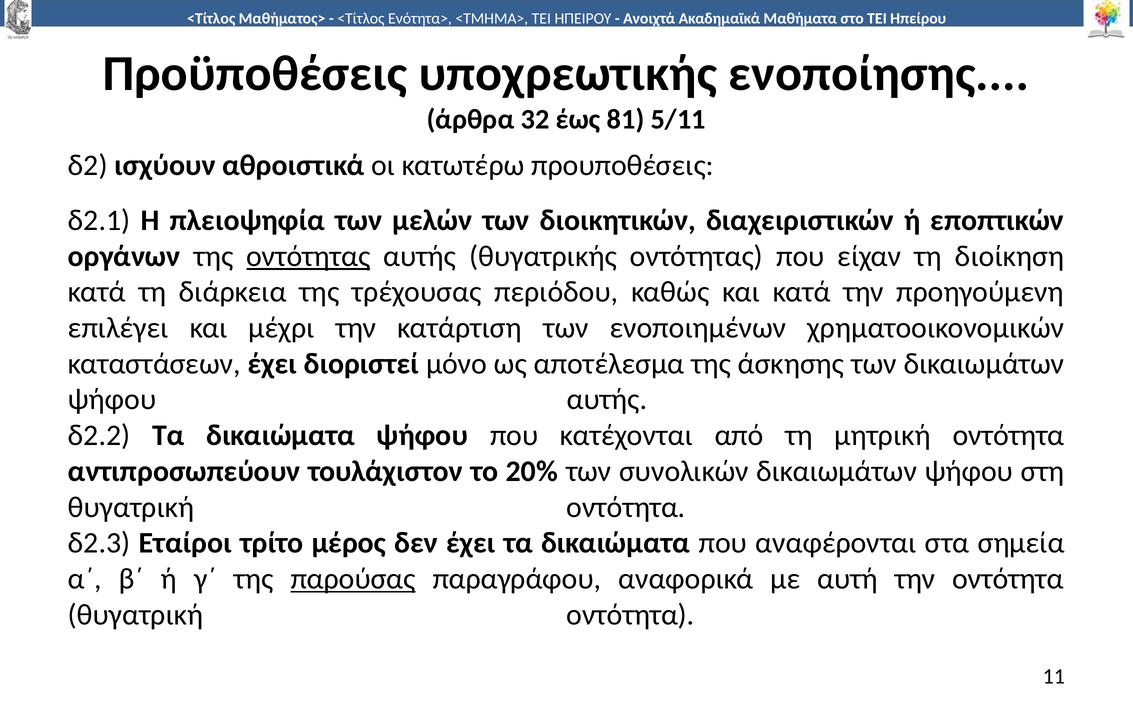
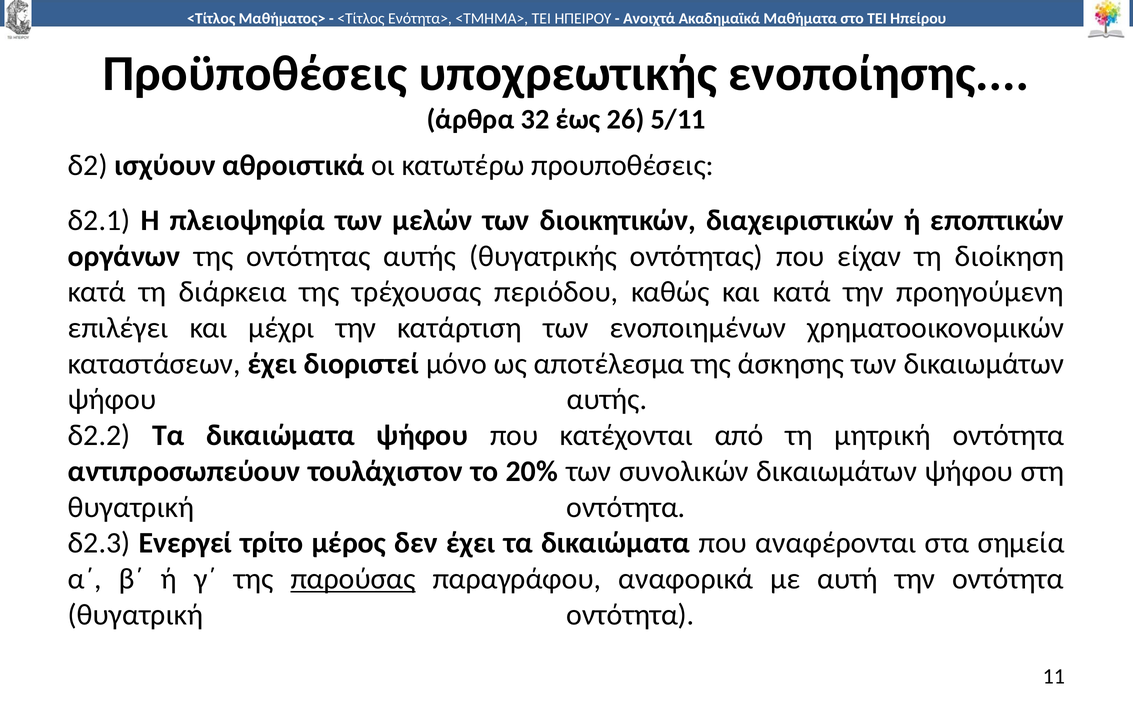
81: 81 -> 26
οντότητας at (308, 256) underline: present -> none
Εταίροι: Εταίροι -> Ενεργεί
